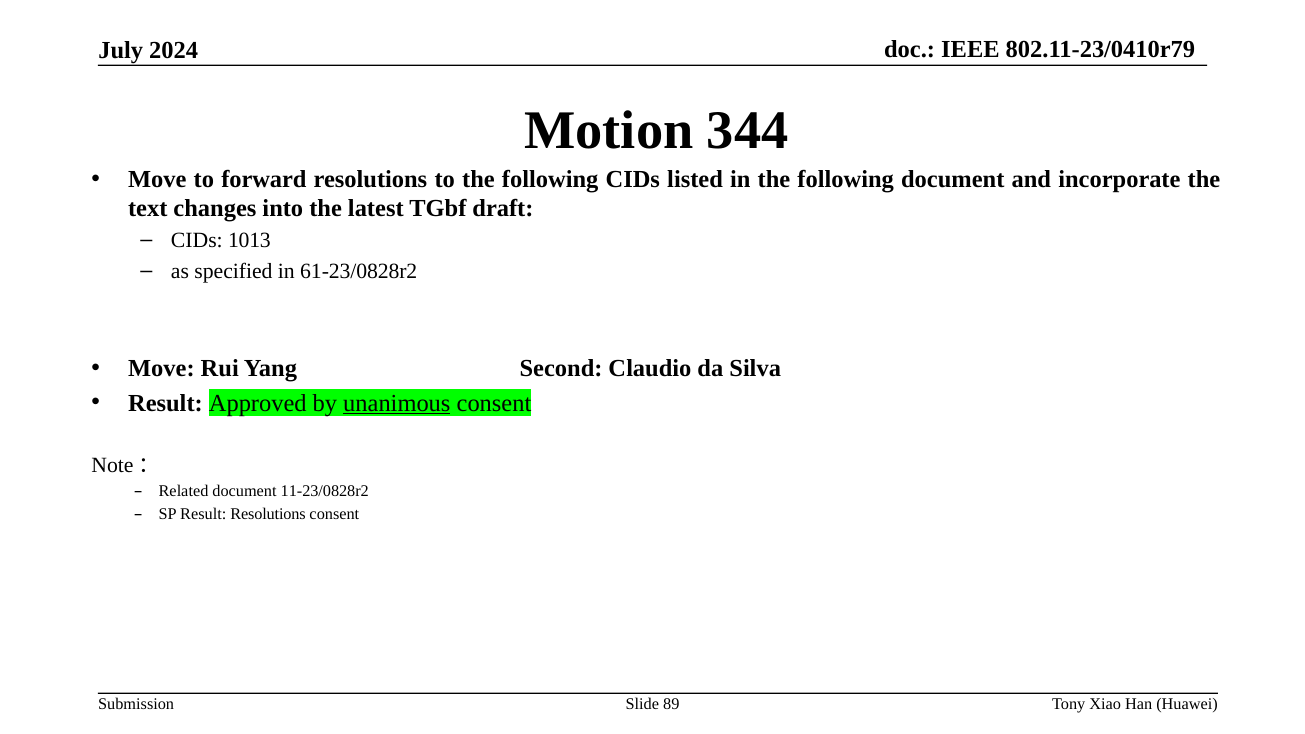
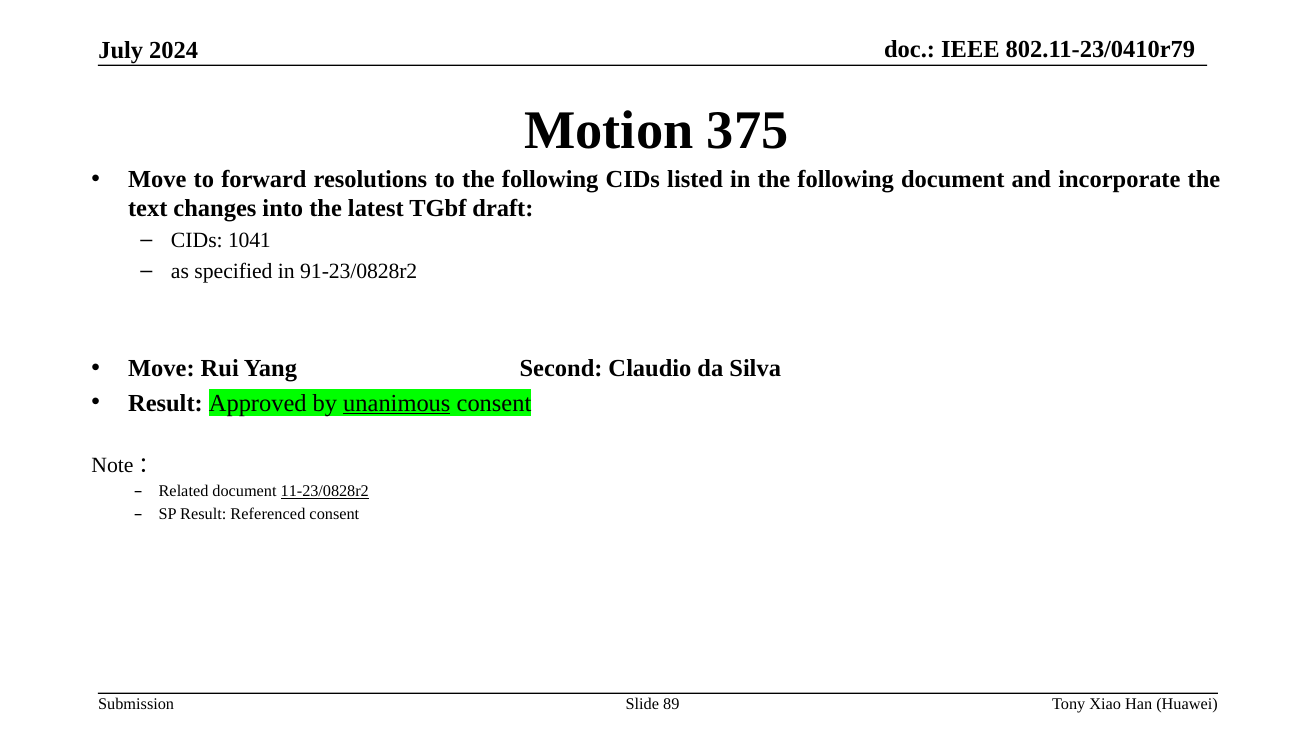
344: 344 -> 375
1013: 1013 -> 1041
61-23/0828r2: 61-23/0828r2 -> 91-23/0828r2
11-23/0828r2 underline: none -> present
Result Resolutions: Resolutions -> Referenced
